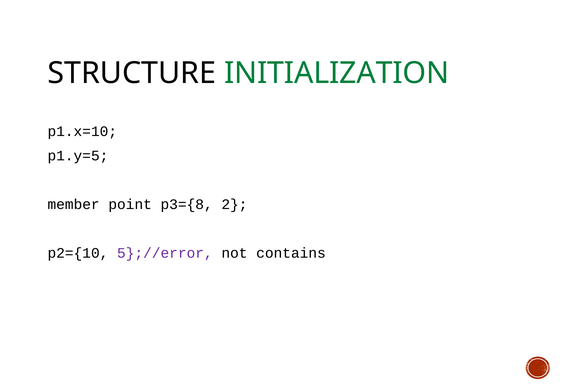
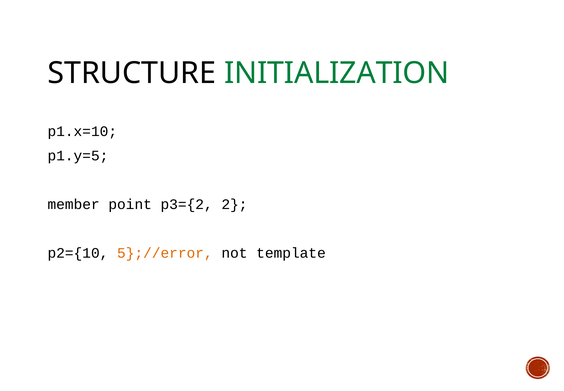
p3={8: p3={8 -> p3={2
5};//error colour: purple -> orange
contains: contains -> template
